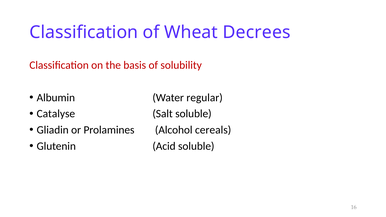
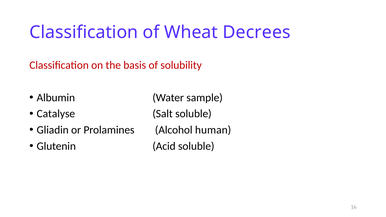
regular: regular -> sample
cereals: cereals -> human
